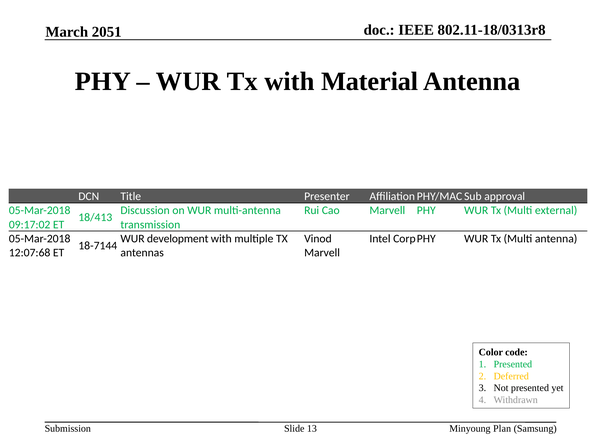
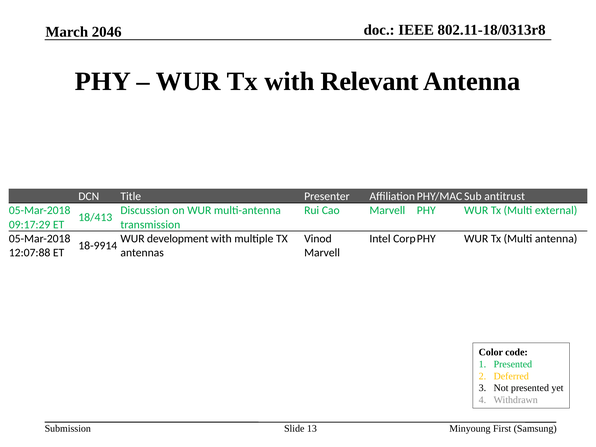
2051: 2051 -> 2046
Material: Material -> Relevant
approval: approval -> antitrust
09:17:02: 09:17:02 -> 09:17:29
18-7144: 18-7144 -> 18-9914
12:07:68: 12:07:68 -> 12:07:88
Plan: Plan -> First
